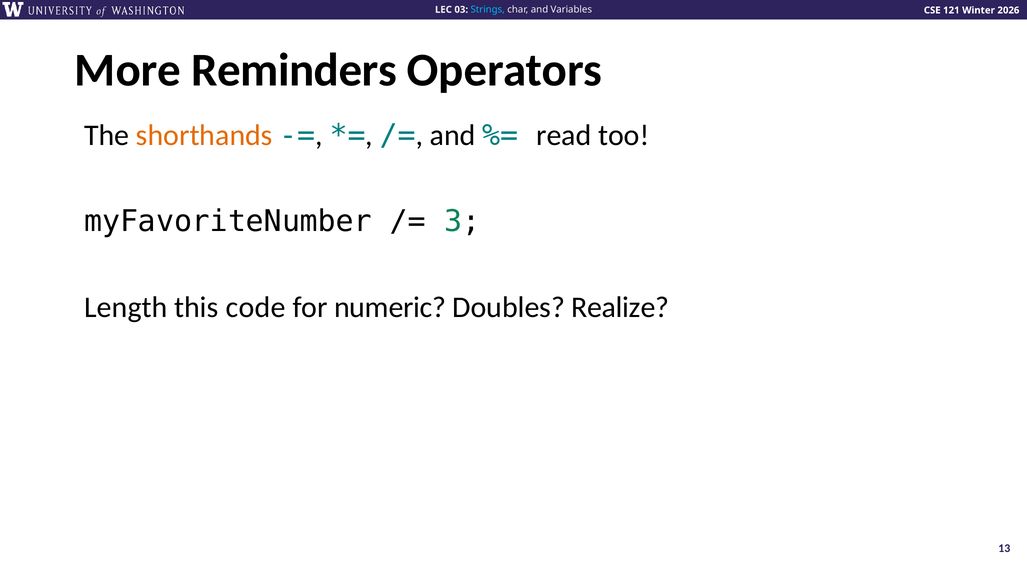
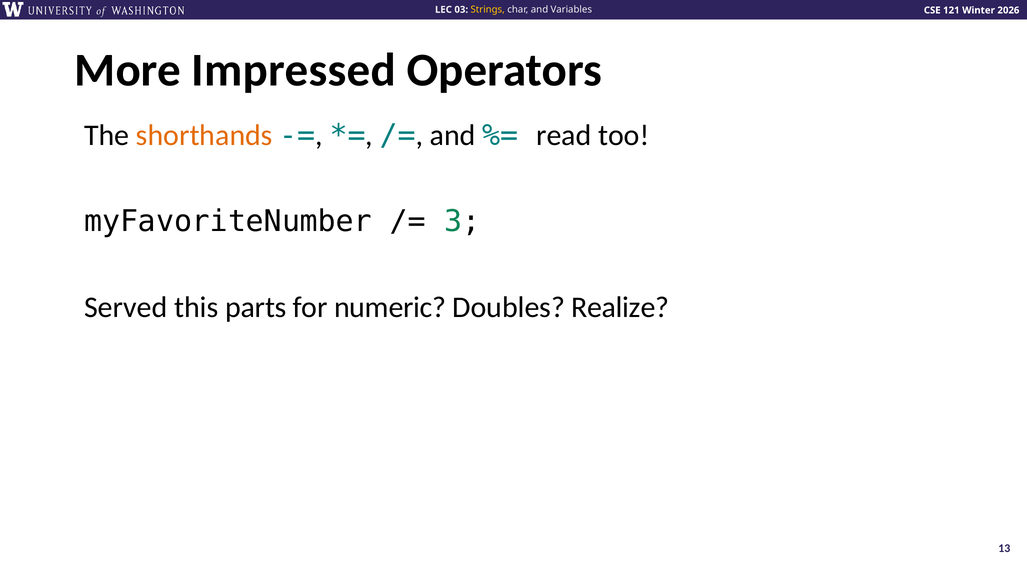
Strings colour: light blue -> yellow
Reminders: Reminders -> Impressed
Length: Length -> Served
code: code -> parts
